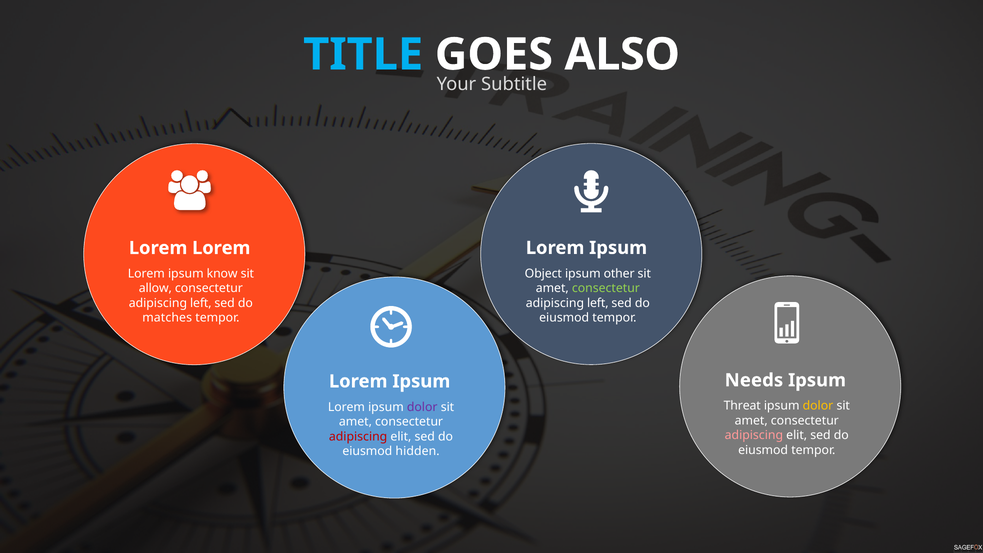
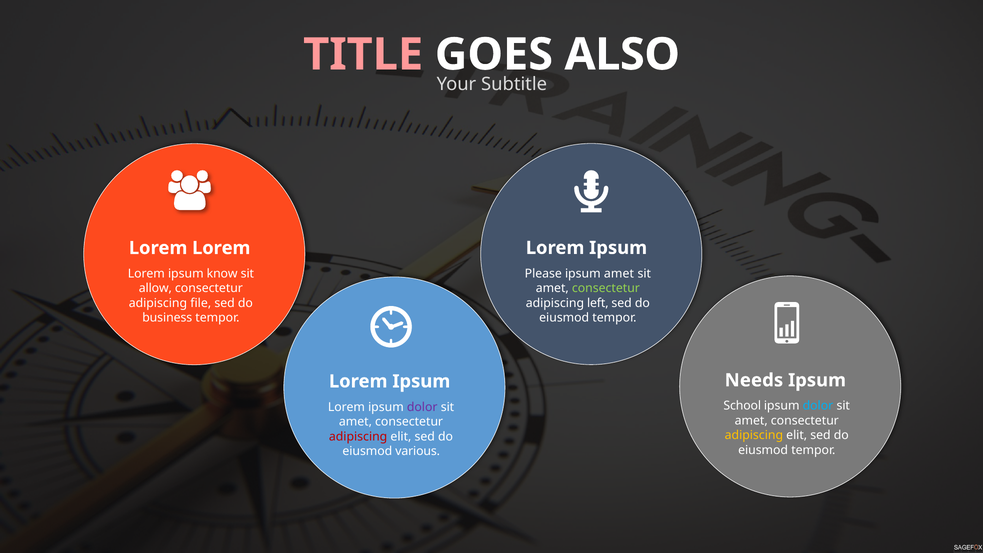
TITLE colour: light blue -> pink
Object: Object -> Please
ipsum other: other -> amet
left at (201, 303): left -> file
matches: matches -> business
Threat: Threat -> School
dolor at (818, 406) colour: yellow -> light blue
adipiscing at (754, 435) colour: pink -> yellow
hidden: hidden -> various
